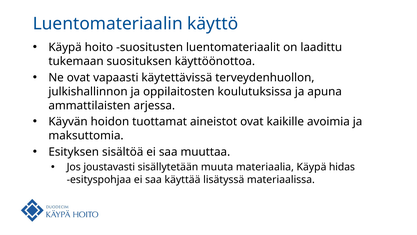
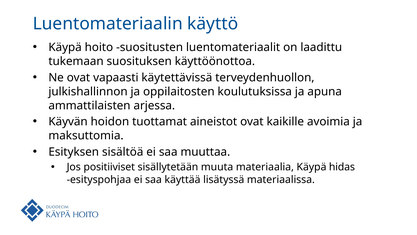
joustavasti: joustavasti -> positiiviset
